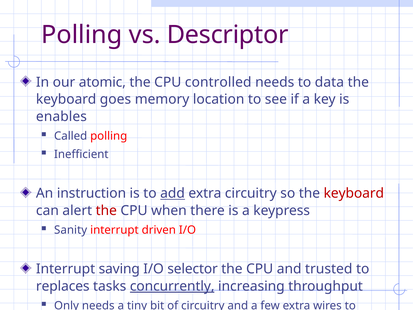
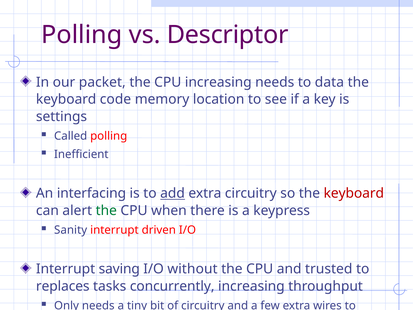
atomic: atomic -> packet
CPU controlled: controlled -> increasing
goes: goes -> code
enables: enables -> settings
instruction: instruction -> interfacing
the at (106, 210) colour: red -> green
selector: selector -> without
concurrently underline: present -> none
